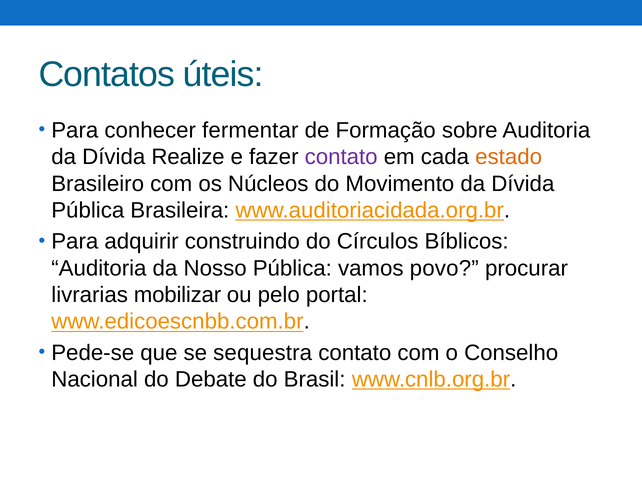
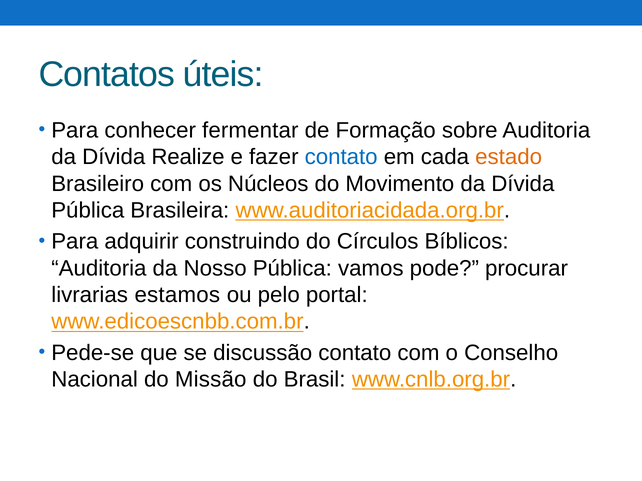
contato at (341, 157) colour: purple -> blue
povo: povo -> pode
mobilizar: mobilizar -> estamos
sequestra: sequestra -> discussão
Debate: Debate -> Missão
